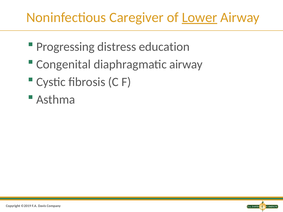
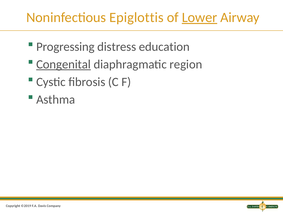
Caregiver: Caregiver -> Epiglottis
Congenital underline: none -> present
diaphragmatic airway: airway -> region
